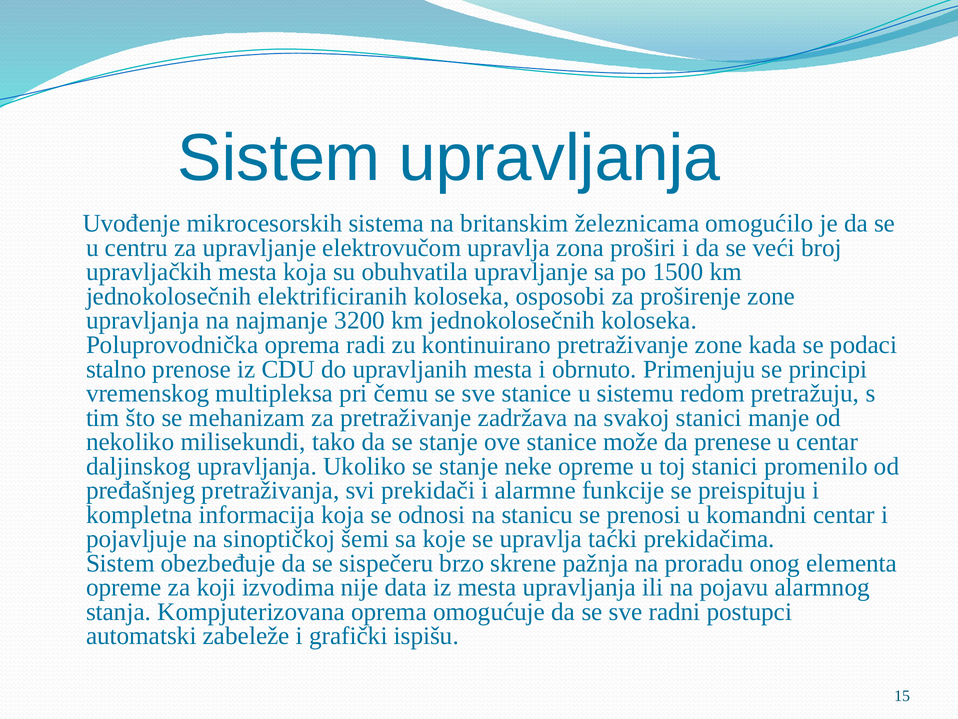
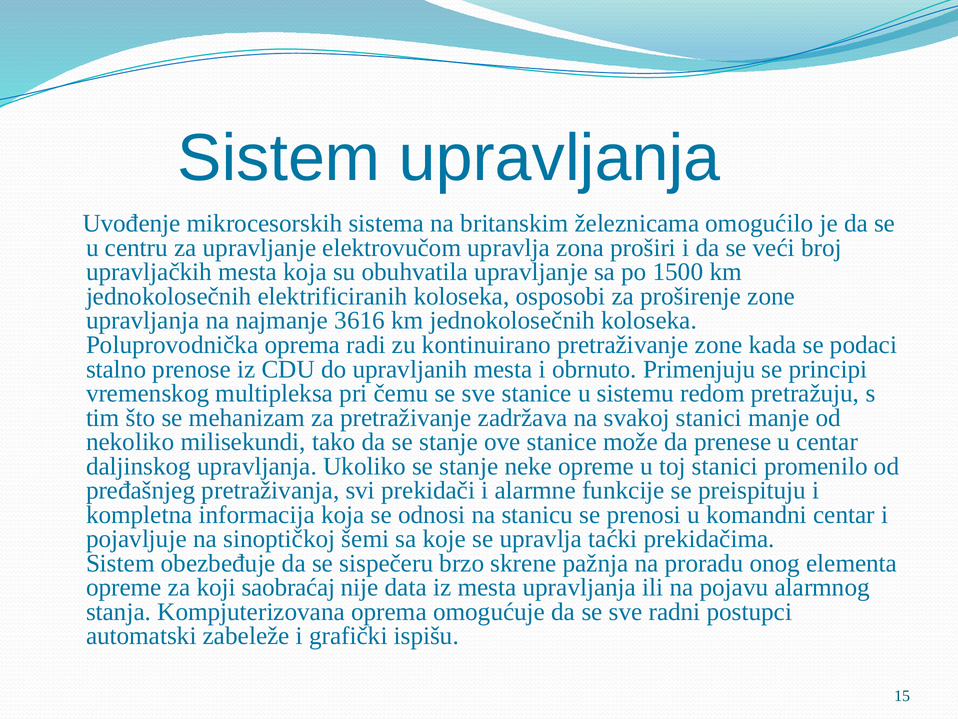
3200: 3200 -> 3616
izvodima: izvodima -> saobraćaj
